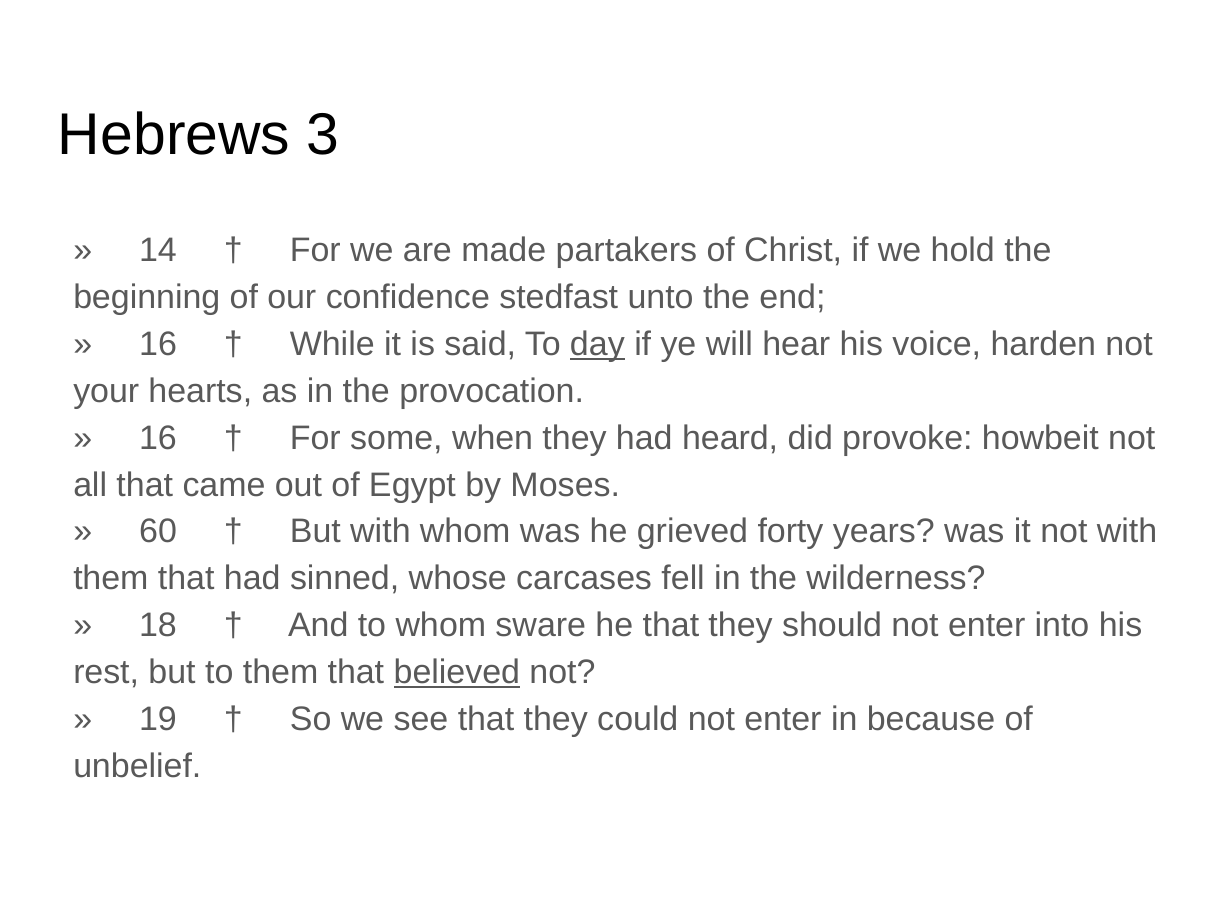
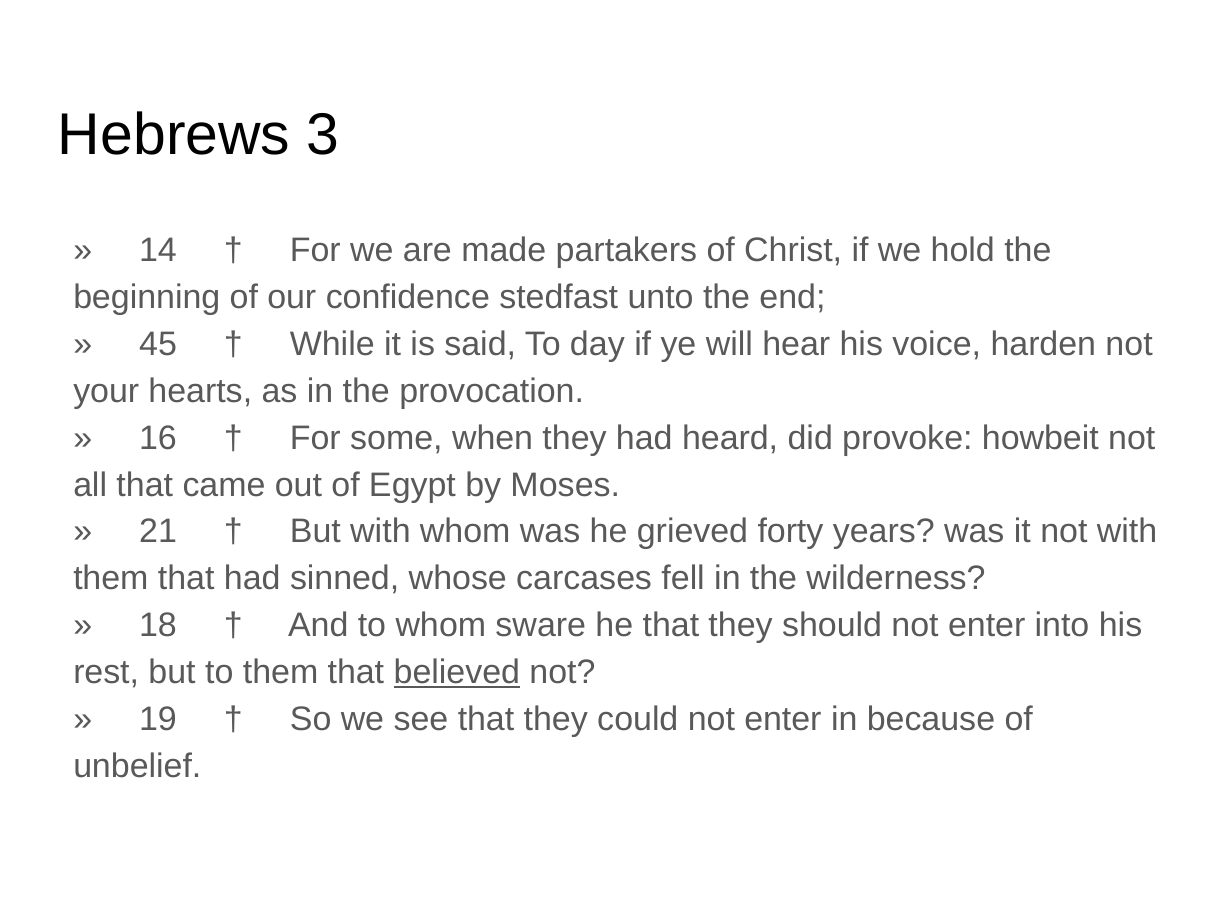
16 at (158, 344): 16 -> 45
day underline: present -> none
60: 60 -> 21
